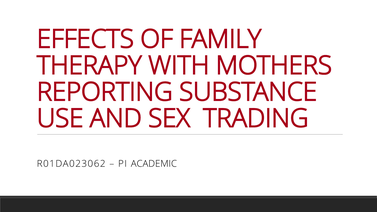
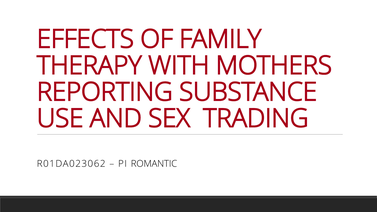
ACADEMIC: ACADEMIC -> ROMANTIC
